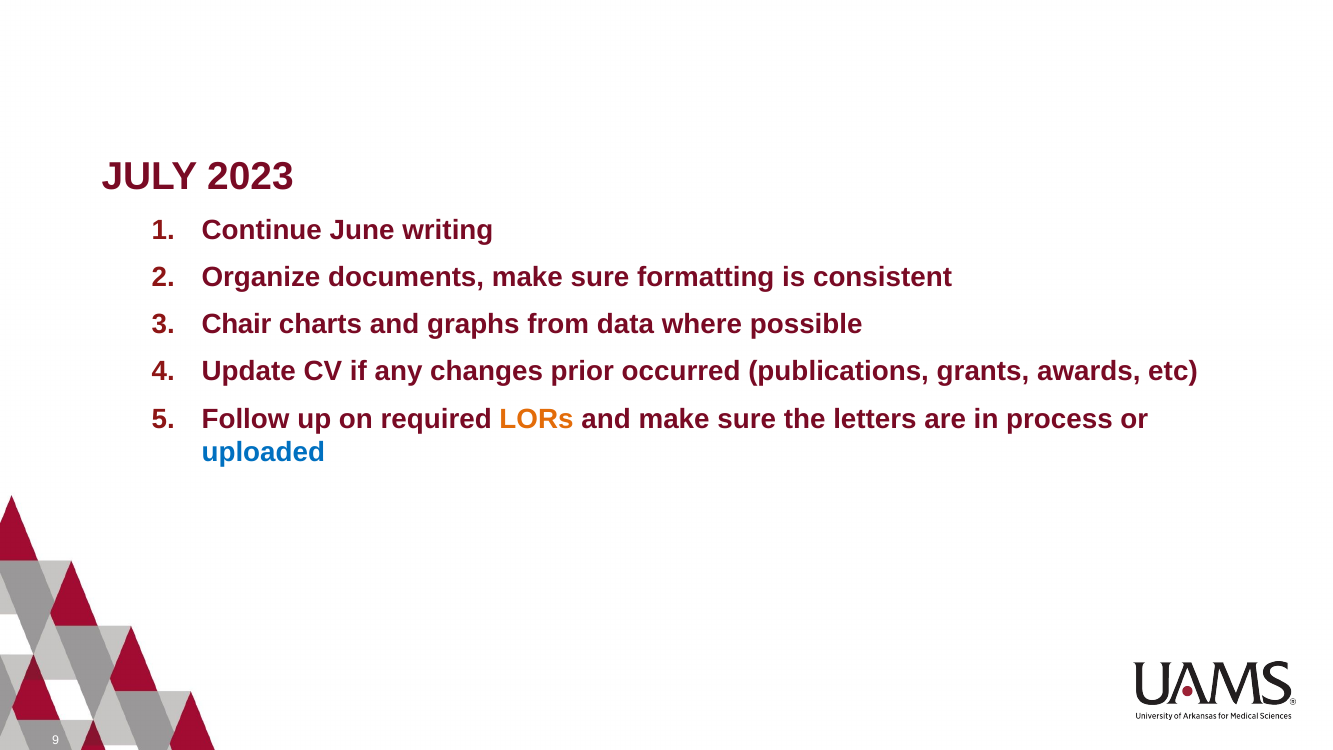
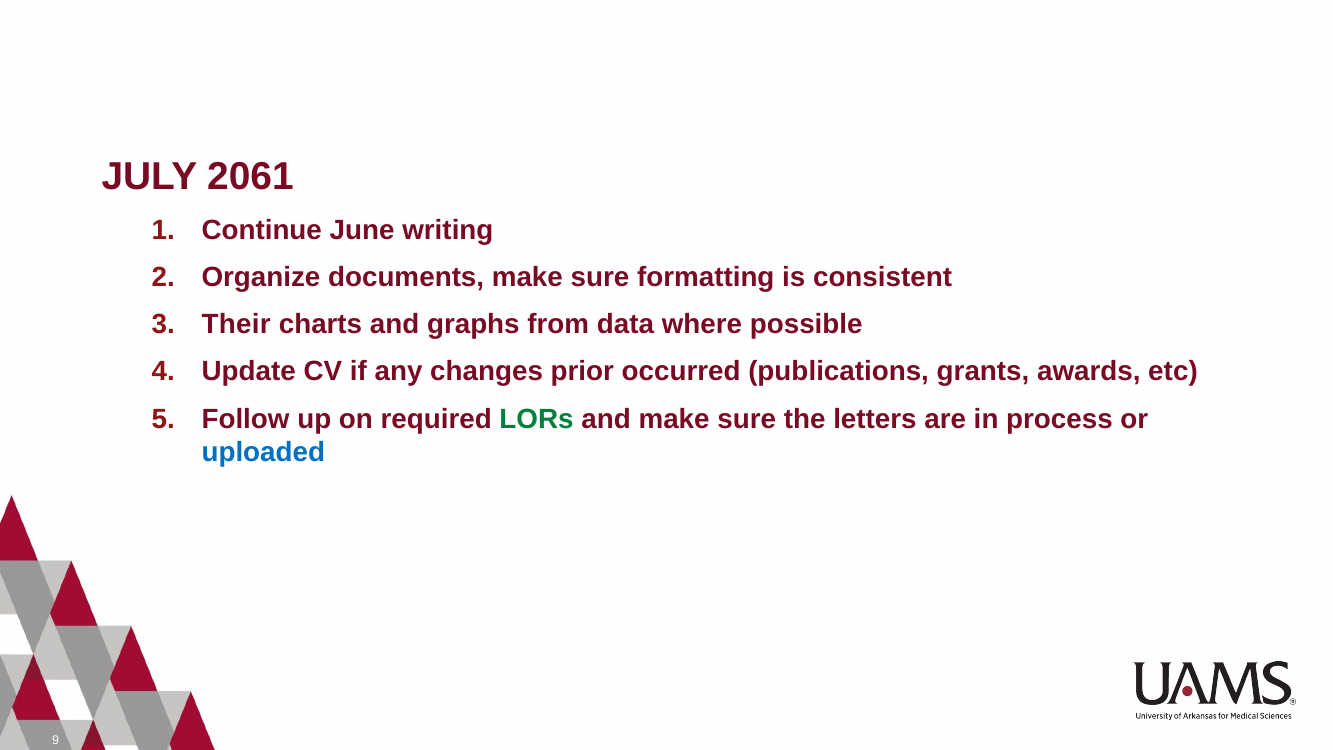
2023: 2023 -> 2061
Chair: Chair -> Their
LORs colour: orange -> green
